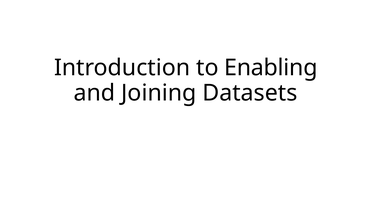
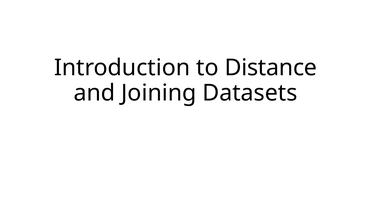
Enabling: Enabling -> Distance
